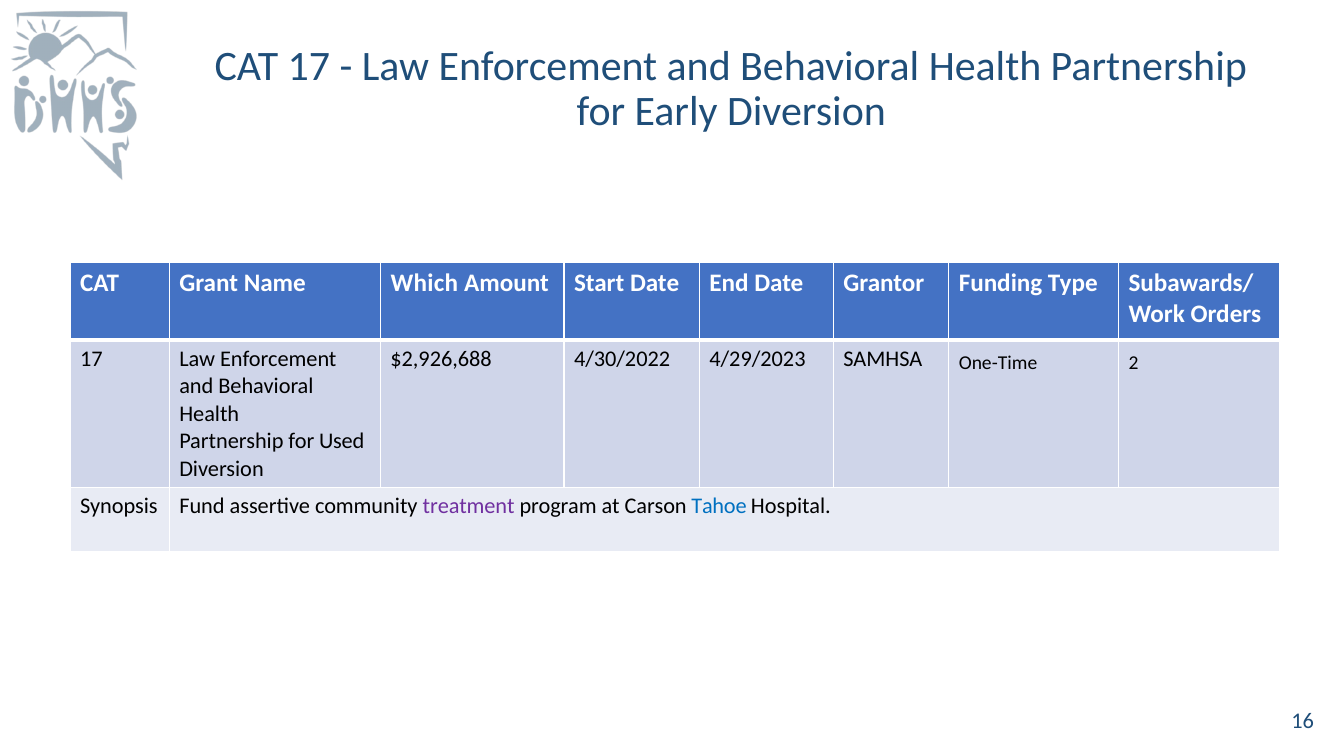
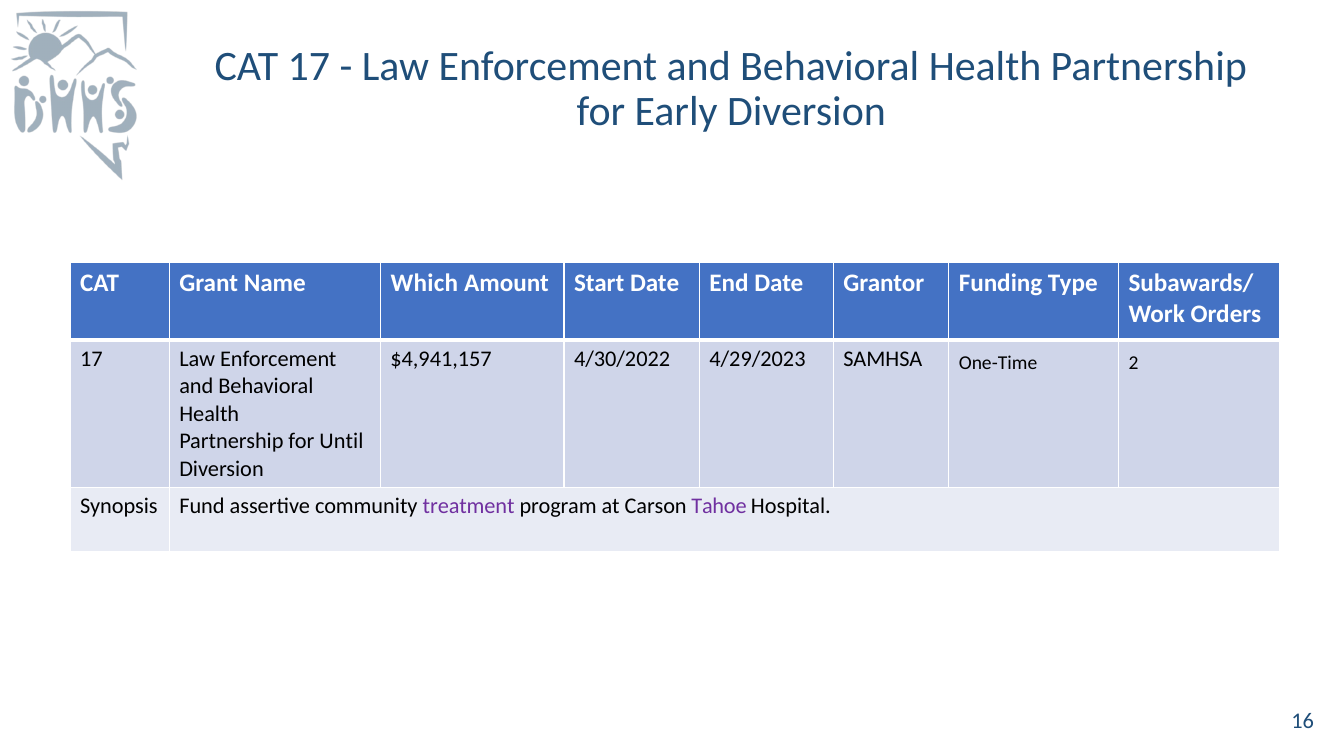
$2,926,688: $2,926,688 -> $4,941,157
Used: Used -> Until
Tahoe colour: blue -> purple
